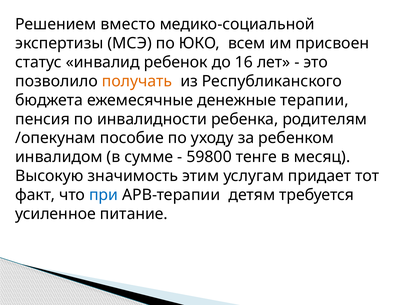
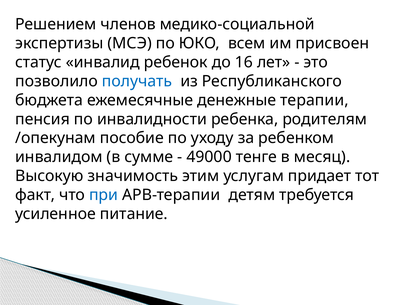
вместо: вместо -> членов
получать colour: orange -> blue
59800: 59800 -> 49000
